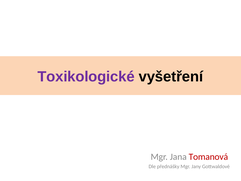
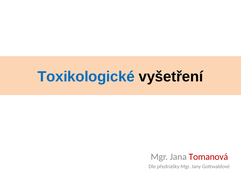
Toxikologické colour: purple -> blue
